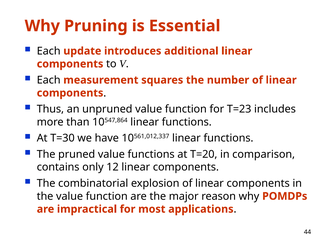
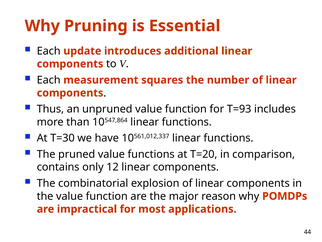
T=23: T=23 -> T=93
